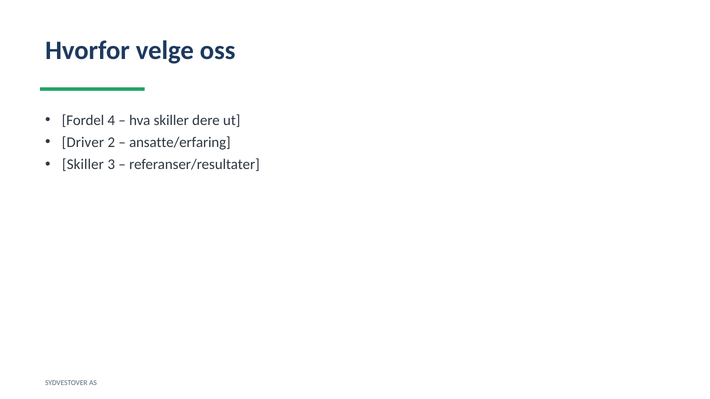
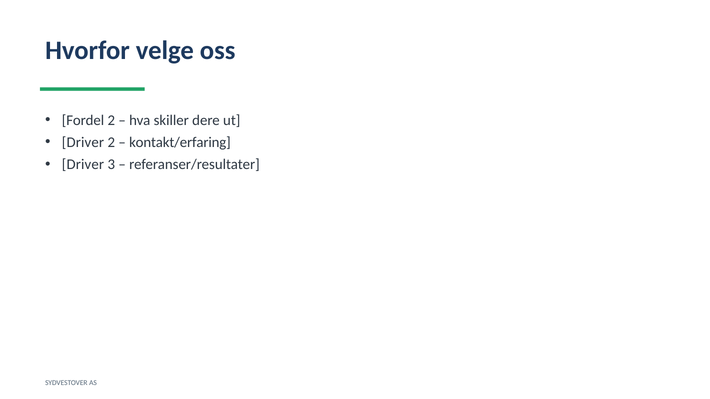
Fordel 4: 4 -> 2
ansatte/erfaring: ansatte/erfaring -> kontakt/erfaring
Skiller at (83, 165): Skiller -> Driver
